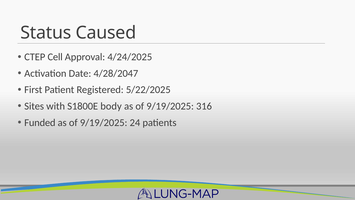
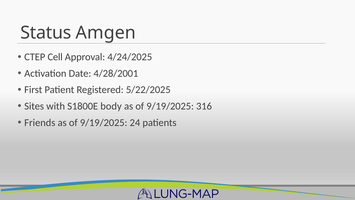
Caused: Caused -> Amgen
4/28/2047: 4/28/2047 -> 4/28/2001
Funded: Funded -> Friends
